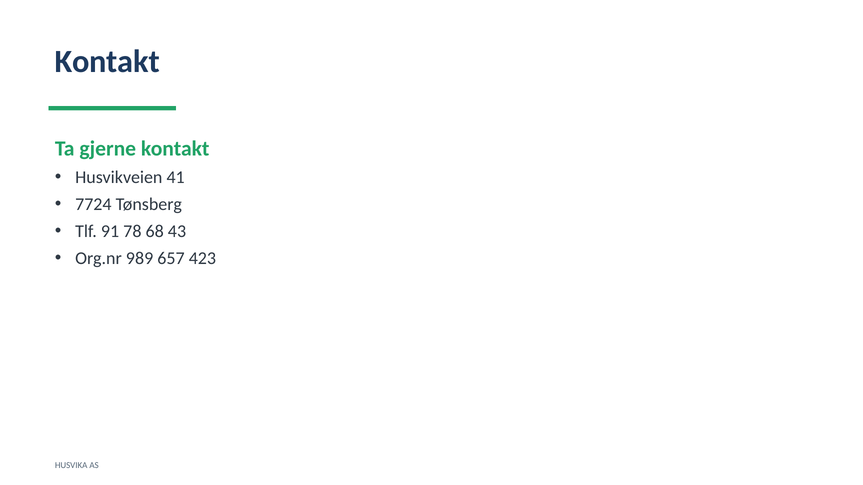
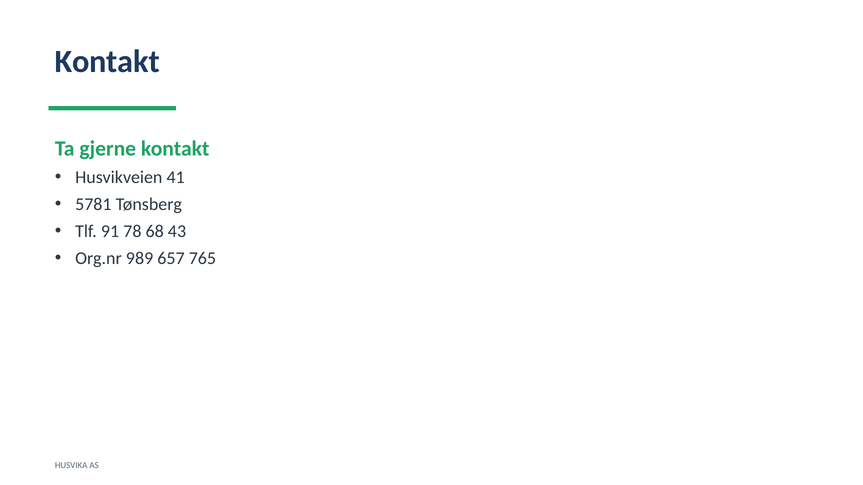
7724: 7724 -> 5781
423: 423 -> 765
